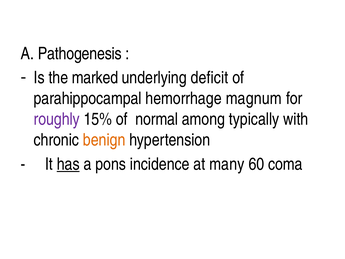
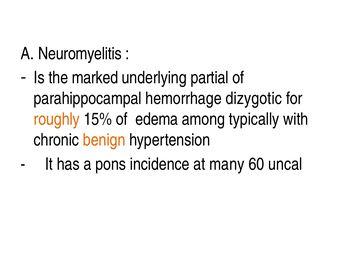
Pathogenesis: Pathogenesis -> Neuromyelitis
deficit: deficit -> partial
magnum: magnum -> dizygotic
roughly colour: purple -> orange
normal: normal -> edema
has underline: present -> none
coma: coma -> uncal
